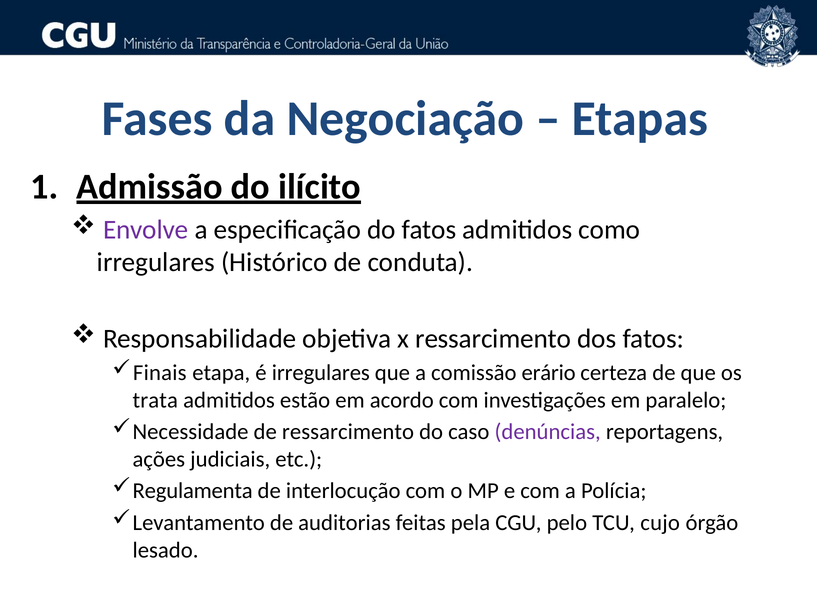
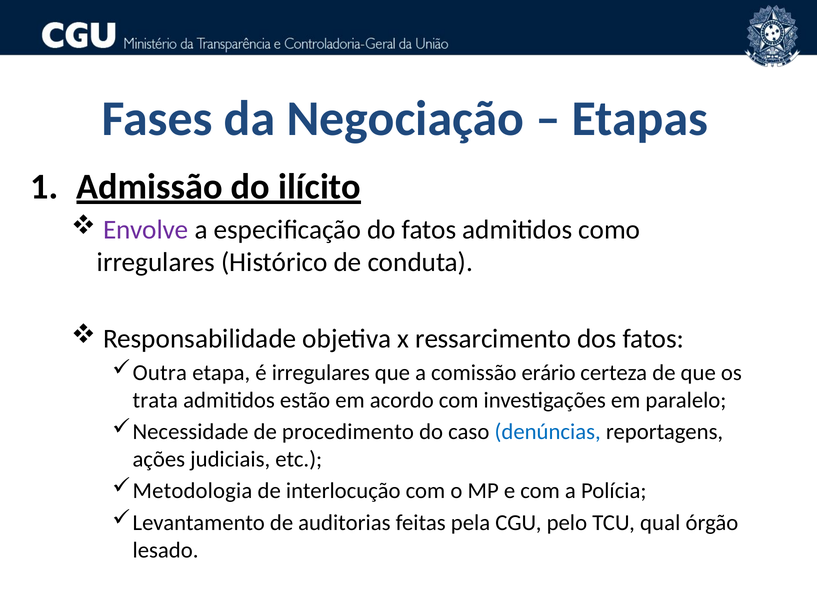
Finais: Finais -> Outra
de ressarcimento: ressarcimento -> procedimento
denúncias colour: purple -> blue
Regulamenta: Regulamenta -> Metodologia
cujo: cujo -> qual
